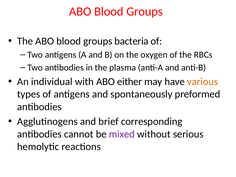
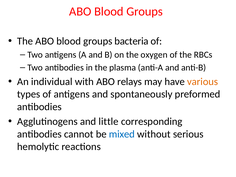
either: either -> relays
brief: brief -> little
mixed colour: purple -> blue
